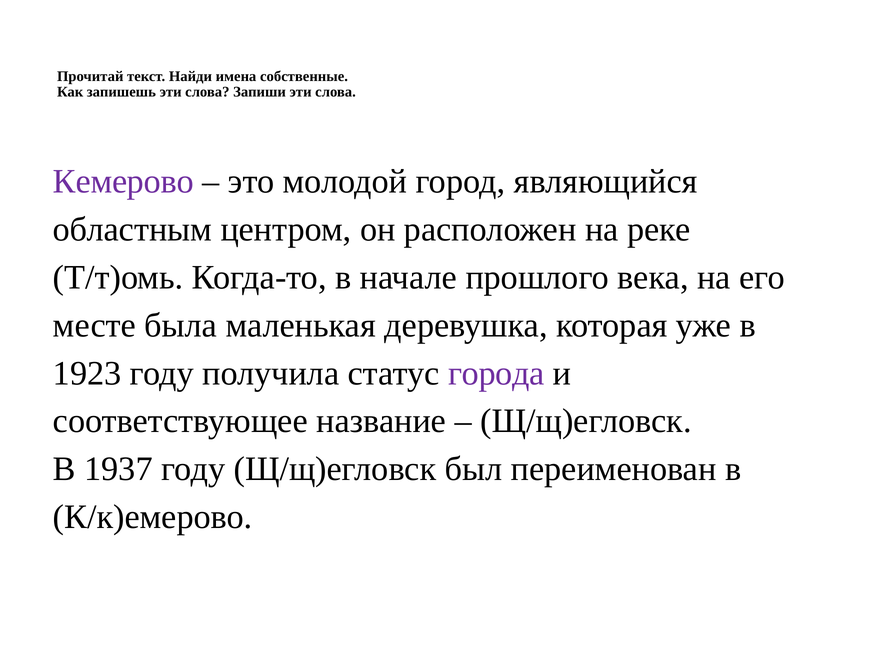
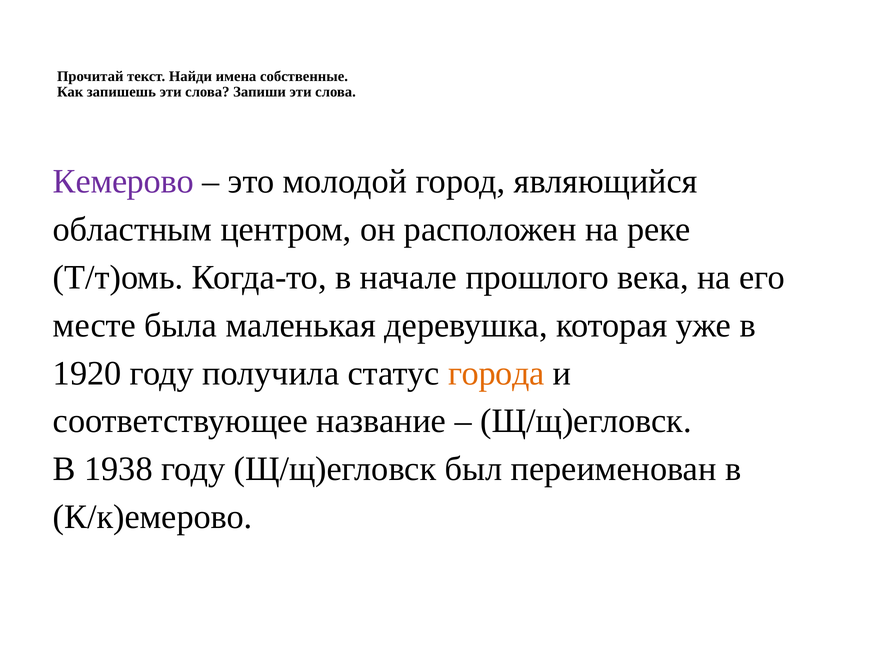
1923: 1923 -> 1920
города colour: purple -> orange
1937: 1937 -> 1938
